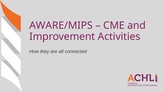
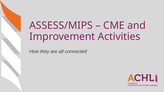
AWARE/MIPS: AWARE/MIPS -> ASSESS/MIPS
